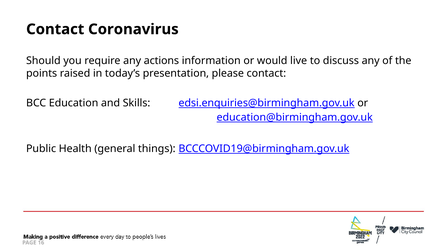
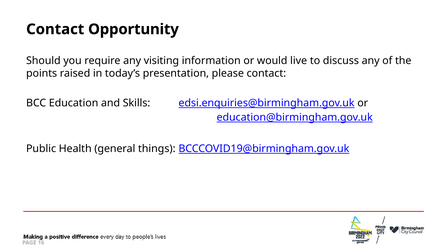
Coronavirus: Coronavirus -> Opportunity
actions: actions -> visiting
